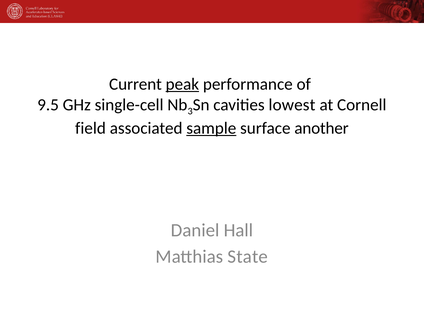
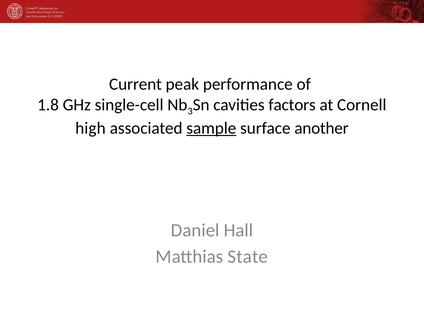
peak underline: present -> none
9.5: 9.5 -> 1.8
lowest: lowest -> factors
field: field -> high
